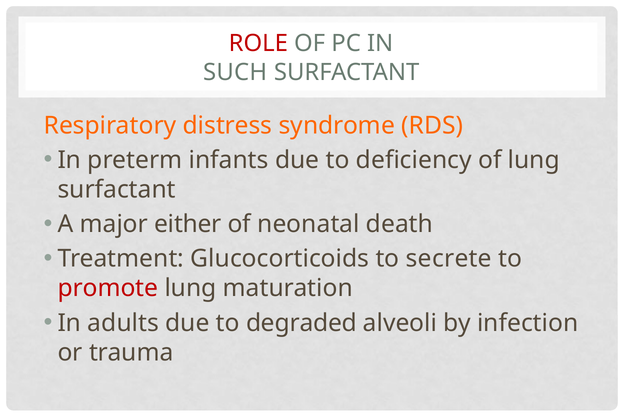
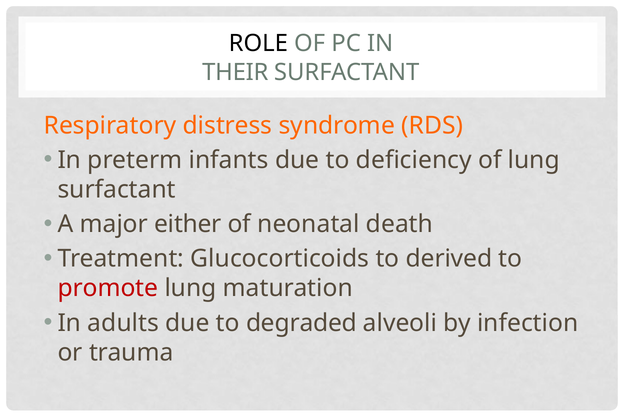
ROLE colour: red -> black
SUCH: SUCH -> THEIR
secrete: secrete -> derived
